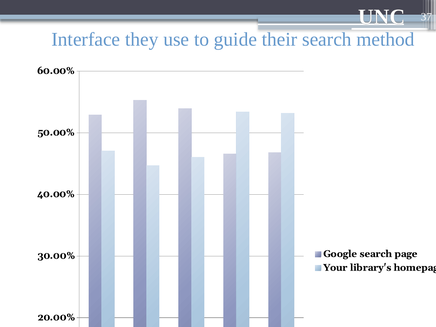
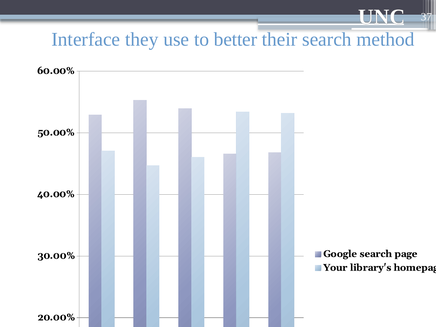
guide: guide -> better
